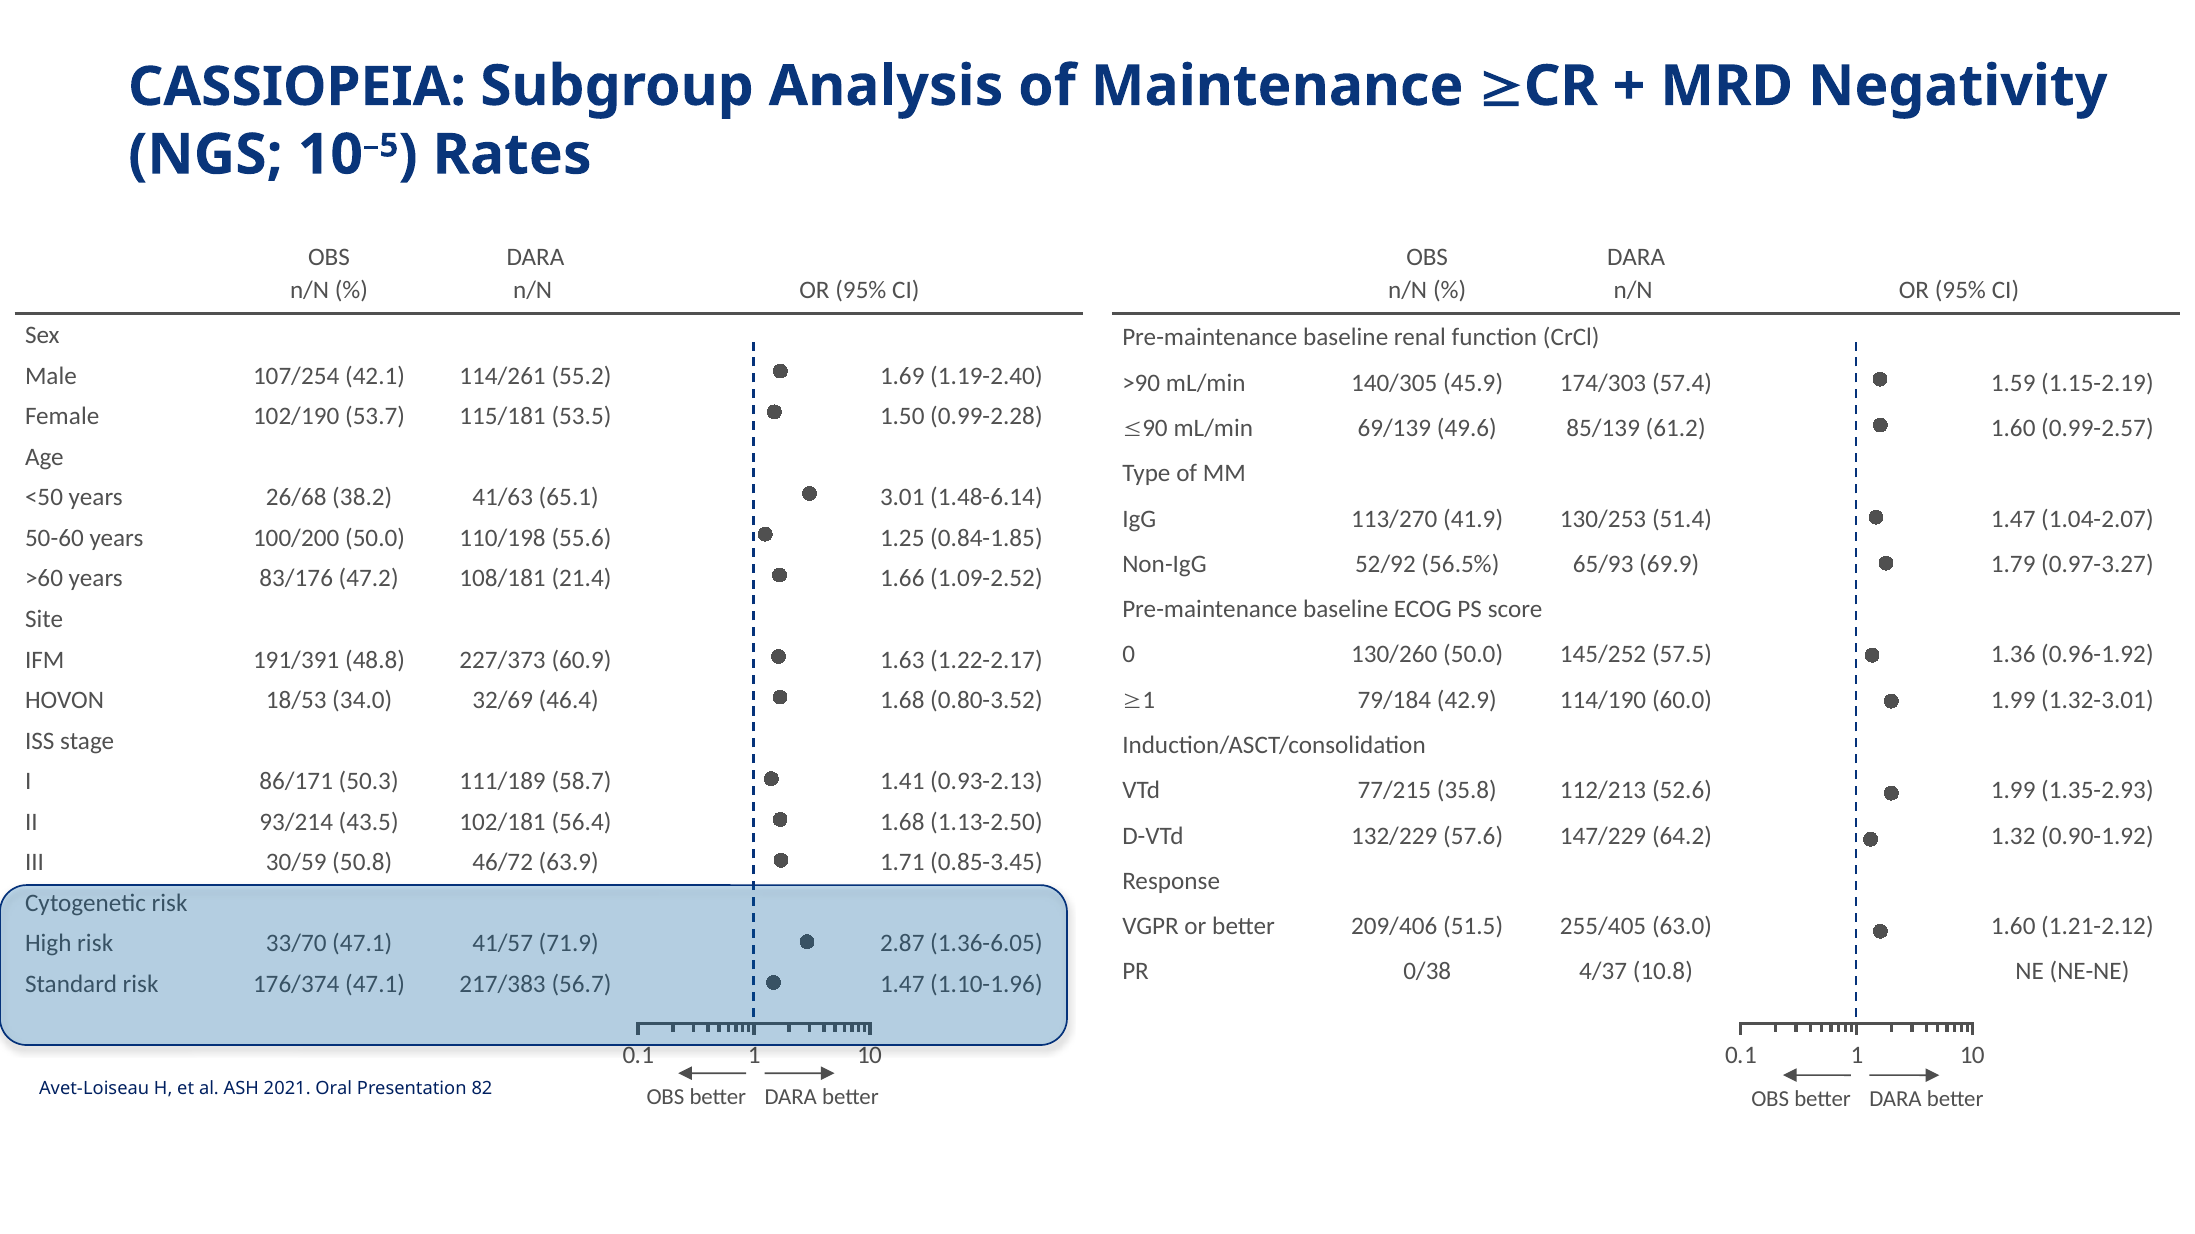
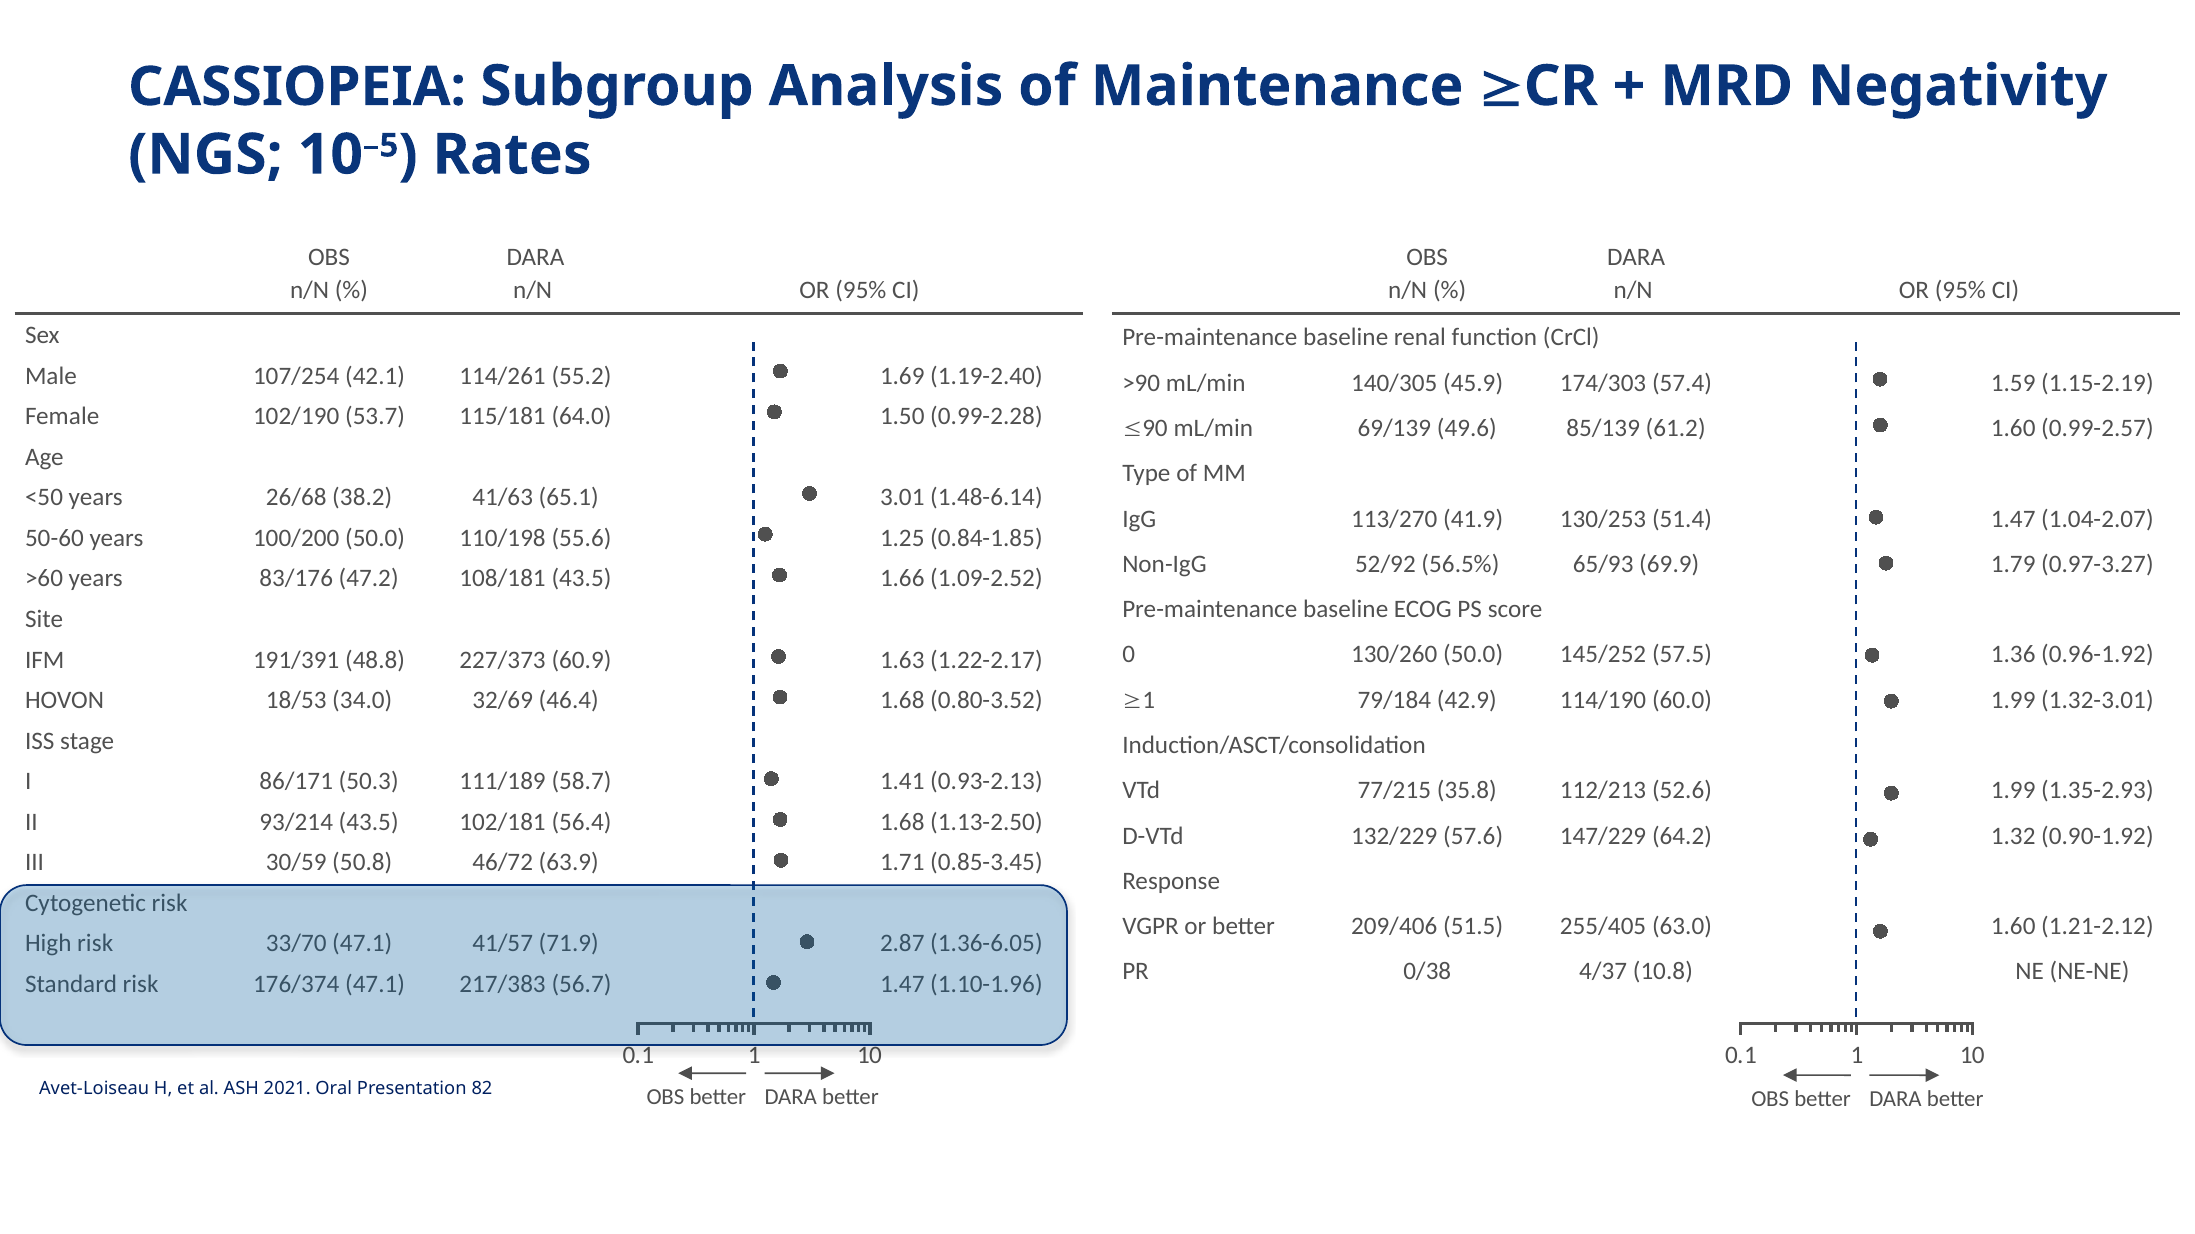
53.5: 53.5 -> 64.0
108/181 21.4: 21.4 -> 43.5
